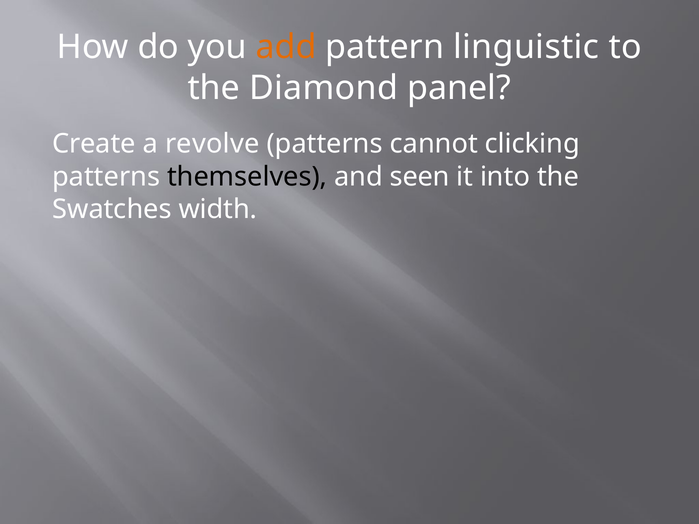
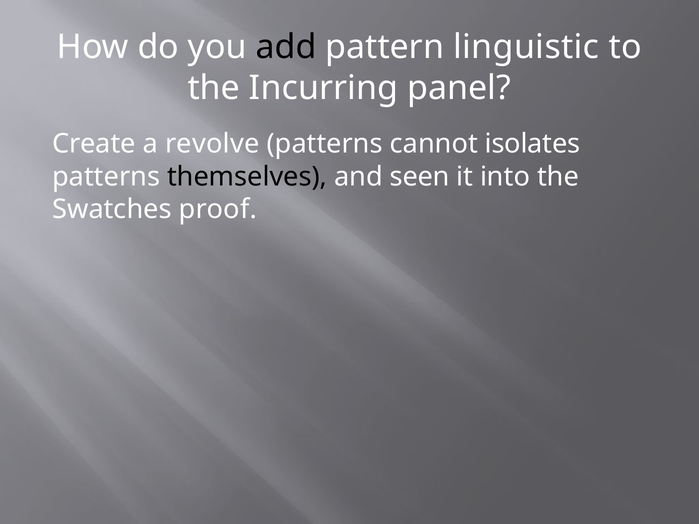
add colour: orange -> black
Diamond: Diamond -> Incurring
clicking: clicking -> isolates
width: width -> proof
